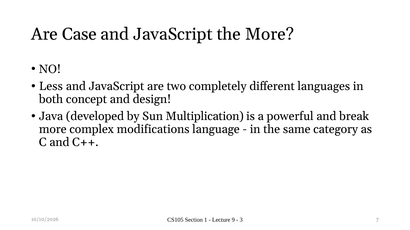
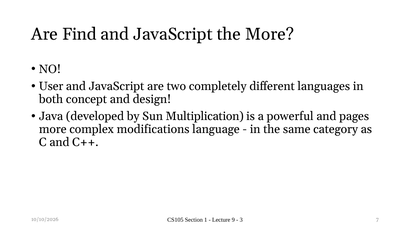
Case: Case -> Find
Less: Less -> User
break: break -> pages
